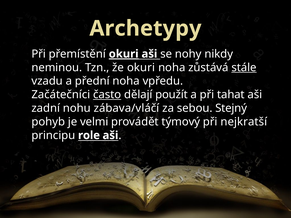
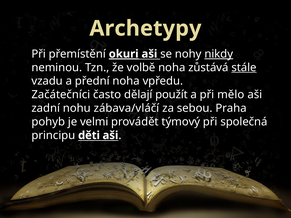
nikdy underline: none -> present
že okuri: okuri -> volbě
často underline: present -> none
tahat: tahat -> mělo
Stejný: Stejný -> Praha
nejkratší: nejkratší -> společná
role: role -> děti
